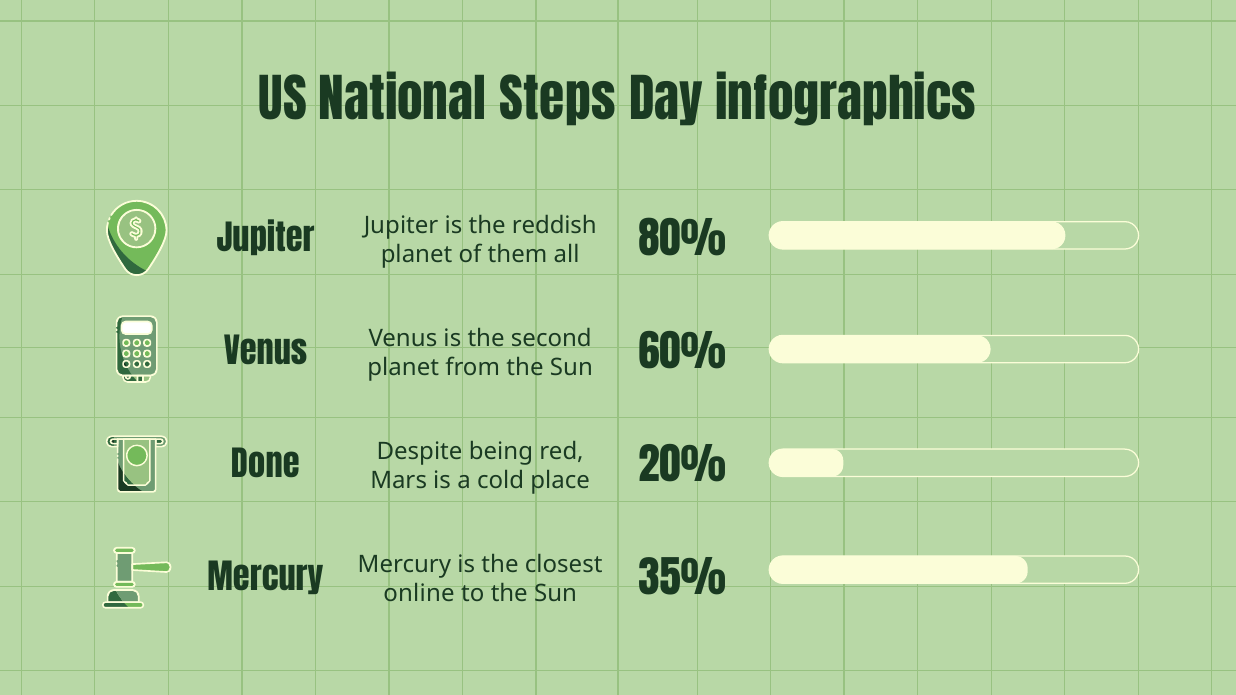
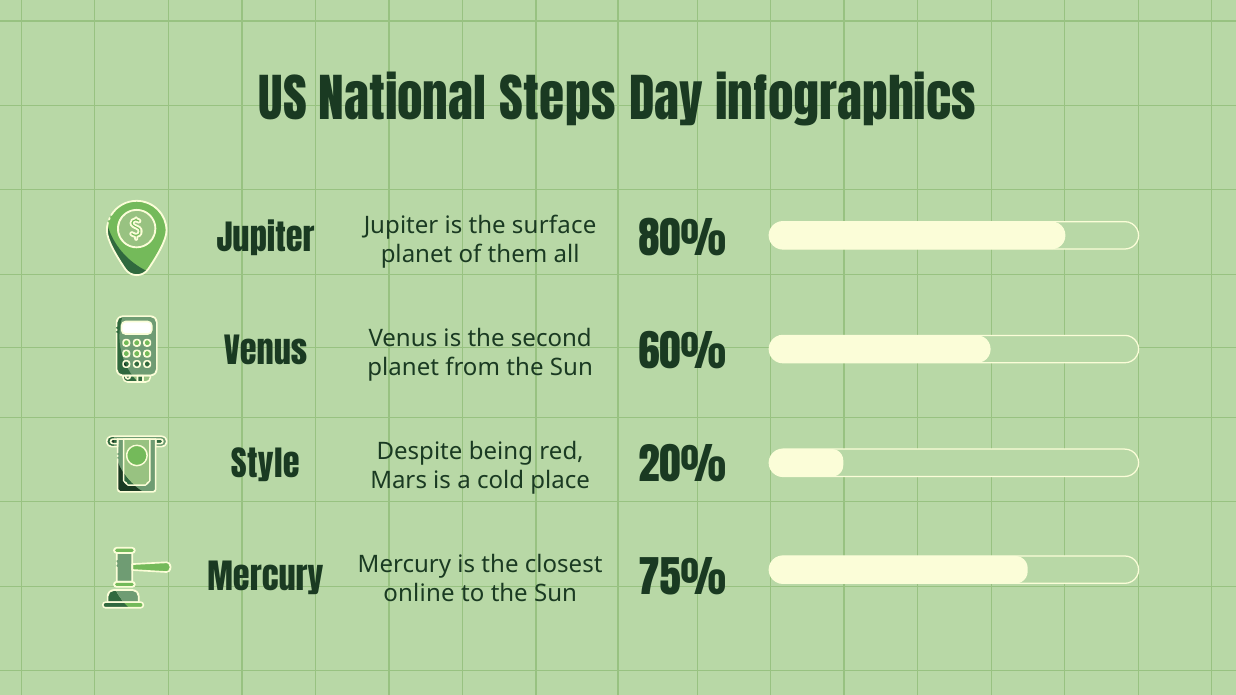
reddish: reddish -> surface
Done: Done -> Style
35%: 35% -> 75%
